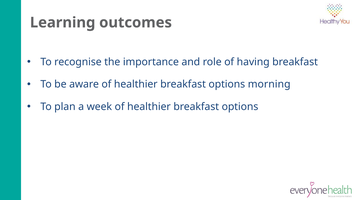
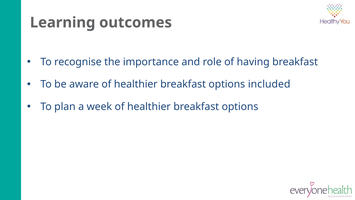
morning: morning -> included
